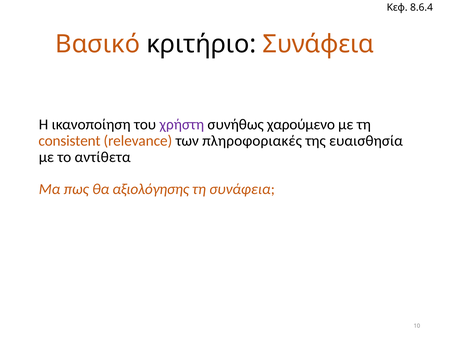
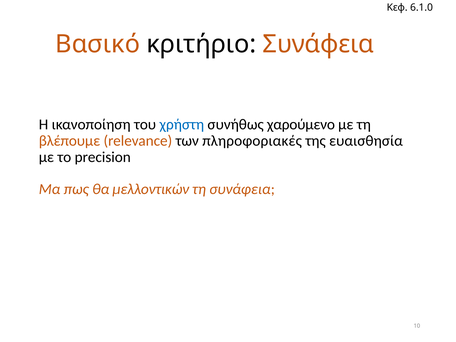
8.6.4: 8.6.4 -> 6.1.0
χρήστη colour: purple -> blue
consistent: consistent -> βλέπουμε
αντίθετα: αντίθετα -> precision
αξιολόγησης: αξιολόγησης -> μελλοντικών
